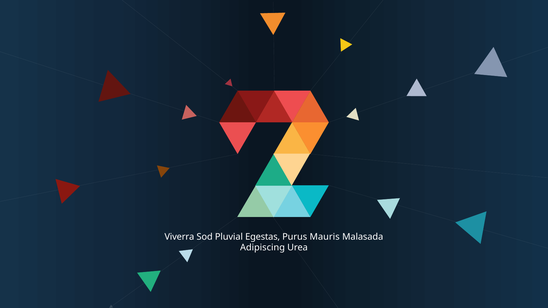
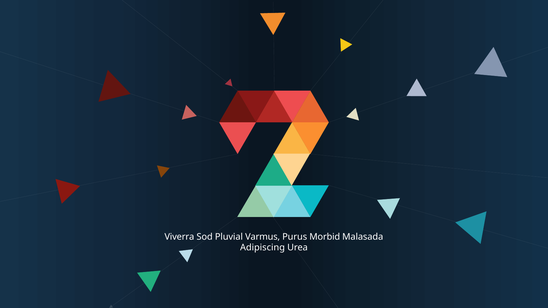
Egestas: Egestas -> Varmus
Mauris: Mauris -> Morbid
